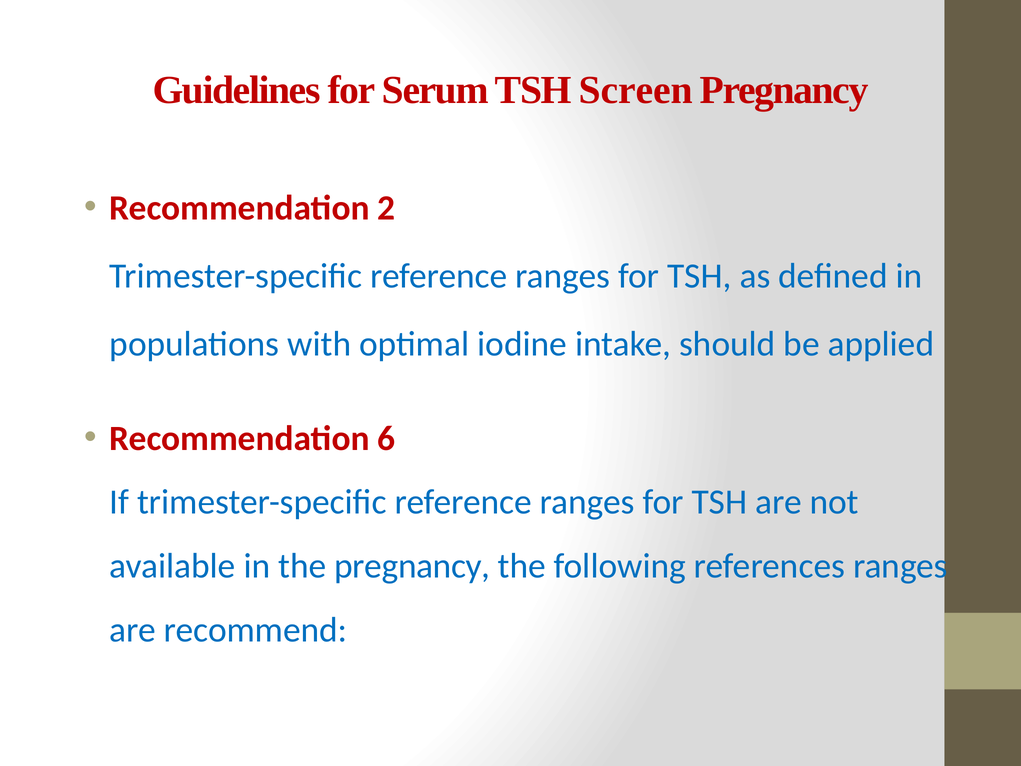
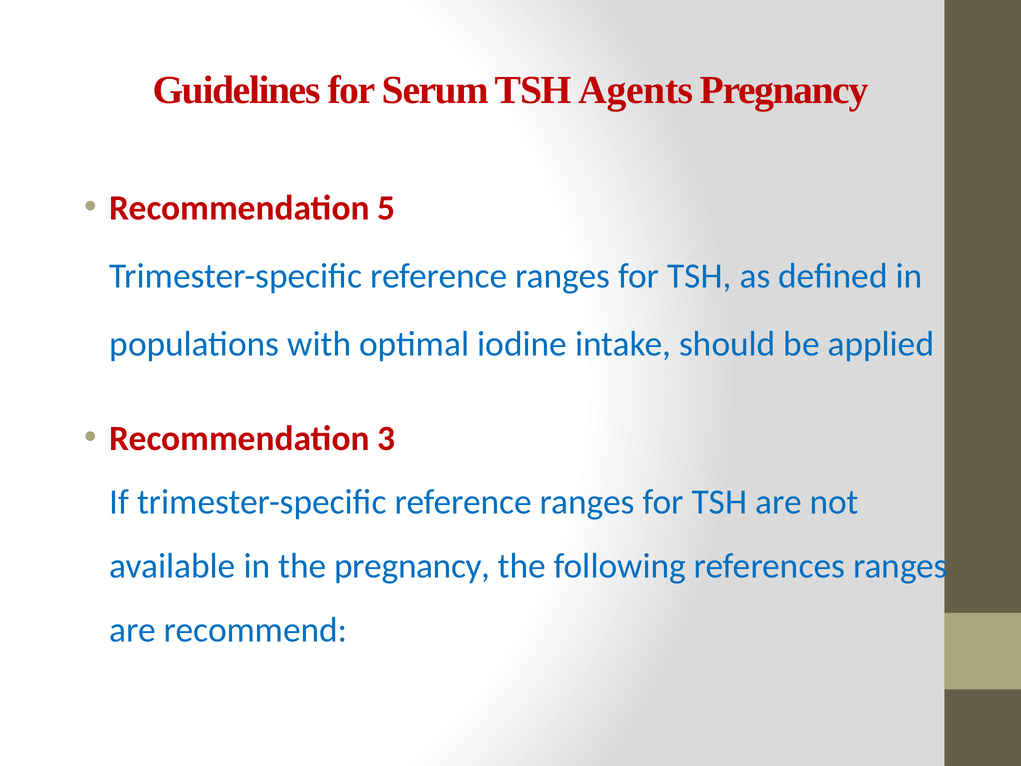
Screen: Screen -> Agents
2: 2 -> 5
6: 6 -> 3
